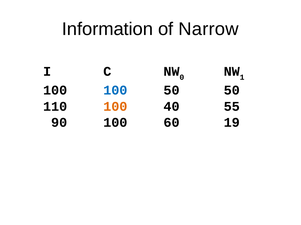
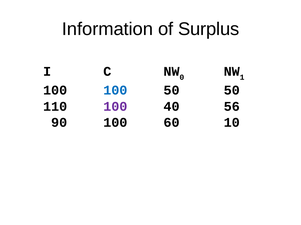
Narrow: Narrow -> Surplus
100 at (115, 107) colour: orange -> purple
55: 55 -> 56
19: 19 -> 10
